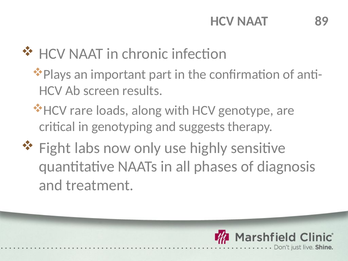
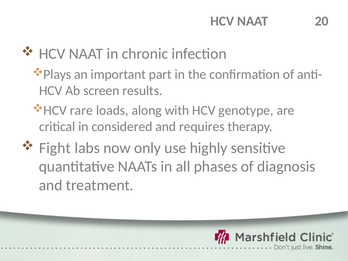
89: 89 -> 20
genotyping: genotyping -> considered
suggests: suggests -> requires
